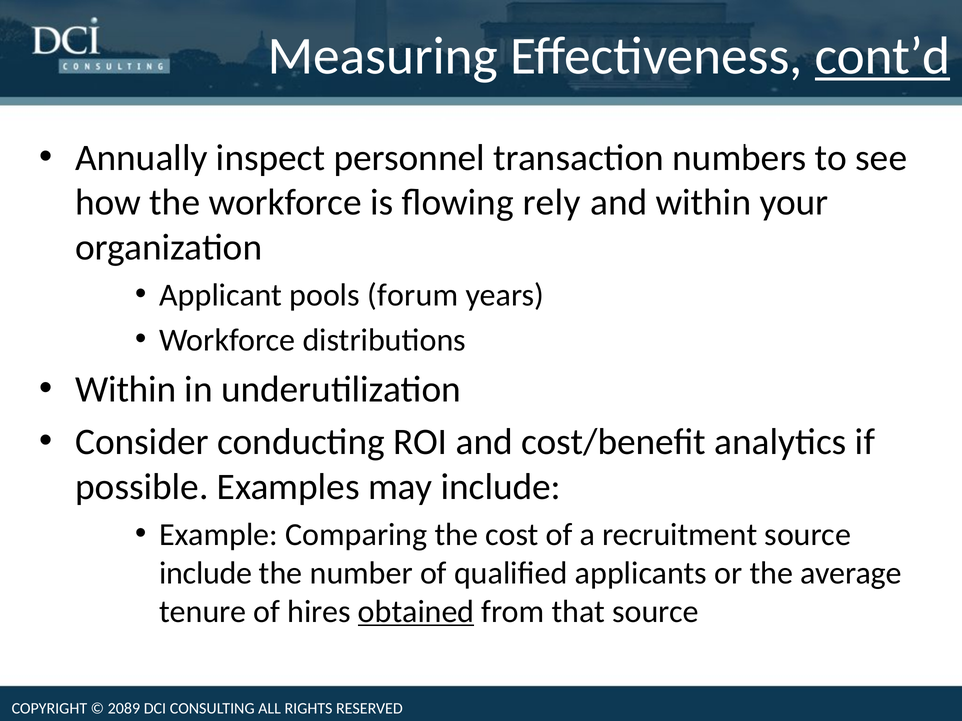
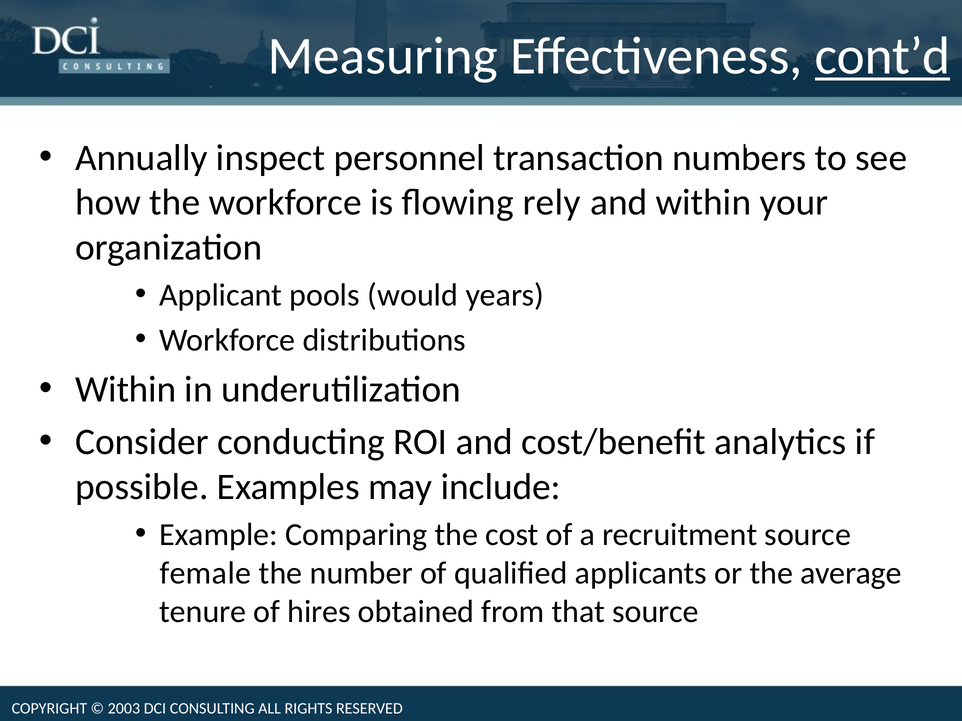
forum: forum -> would
include at (206, 573): include -> female
obtained underline: present -> none
2089: 2089 -> 2003
